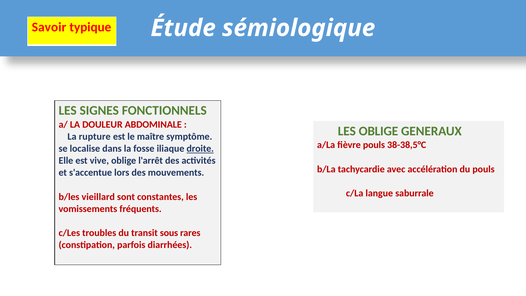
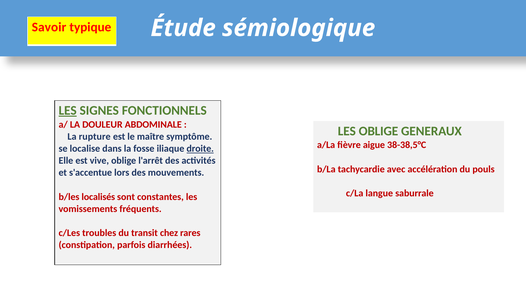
LES at (68, 110) underline: none -> present
fièvre pouls: pouls -> aigue
vieillard: vieillard -> localisés
sous: sous -> chez
